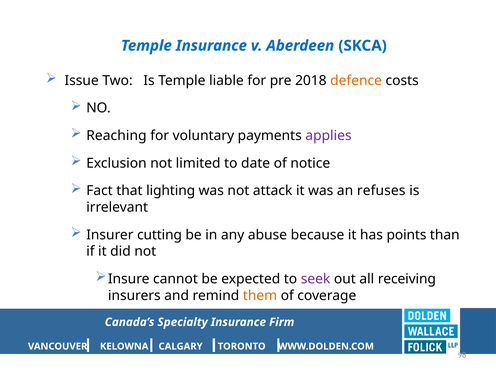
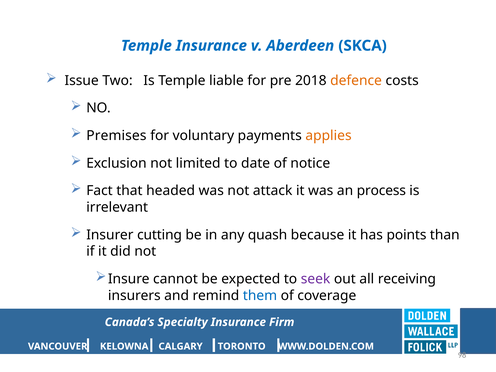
Reaching: Reaching -> Premises
applies colour: purple -> orange
lighting: lighting -> headed
refuses: refuses -> process
abuse: abuse -> quash
them colour: orange -> blue
